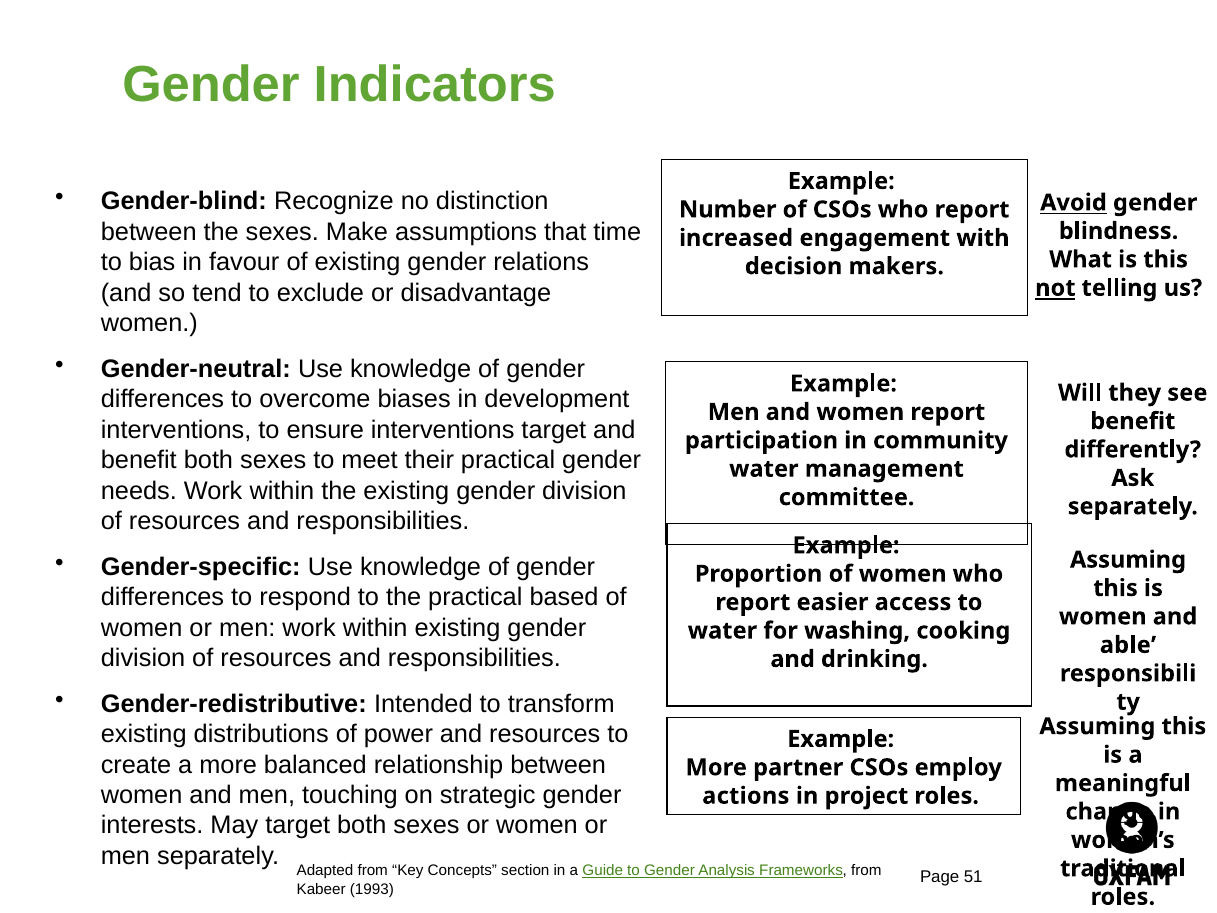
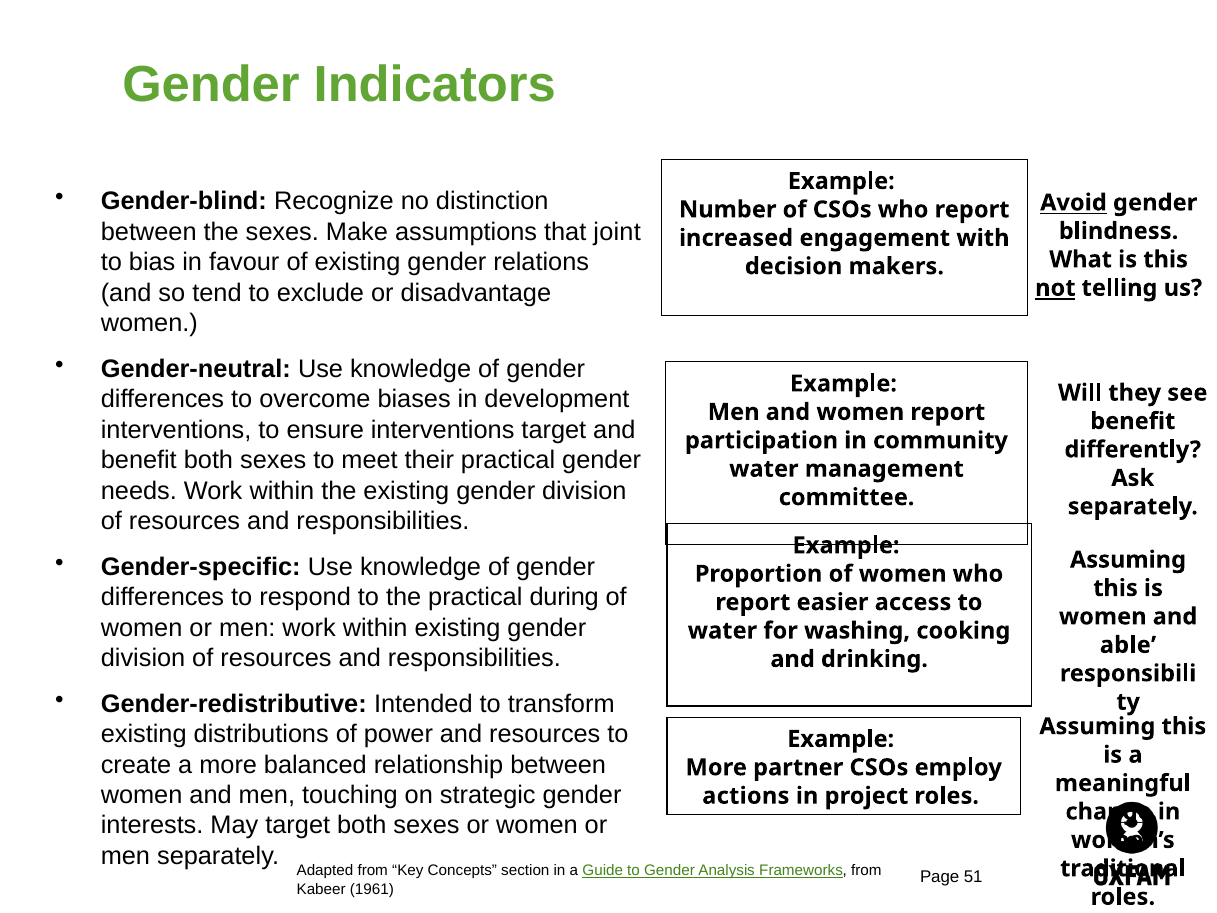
time: time -> joint
based: based -> during
1993: 1993 -> 1961
